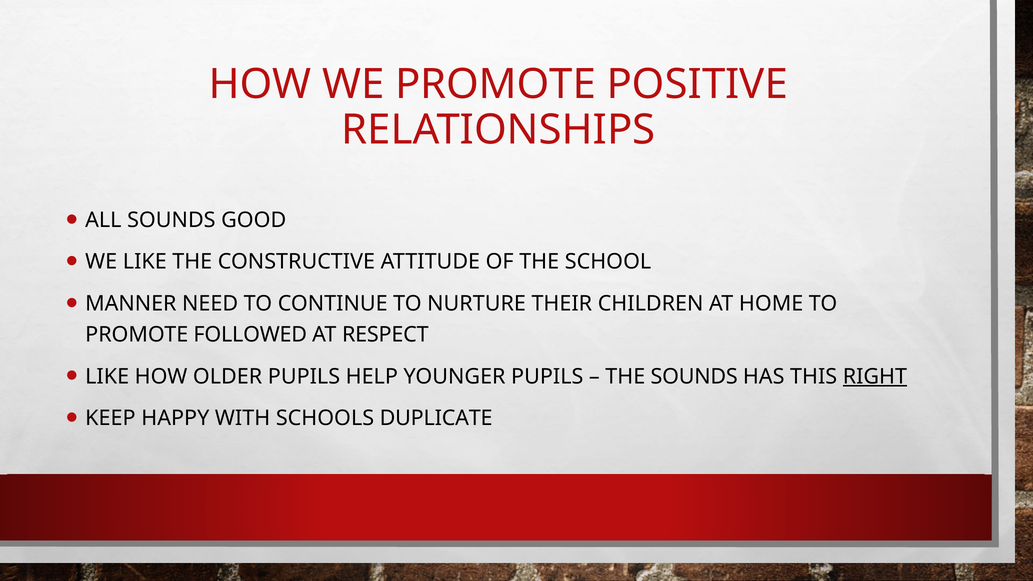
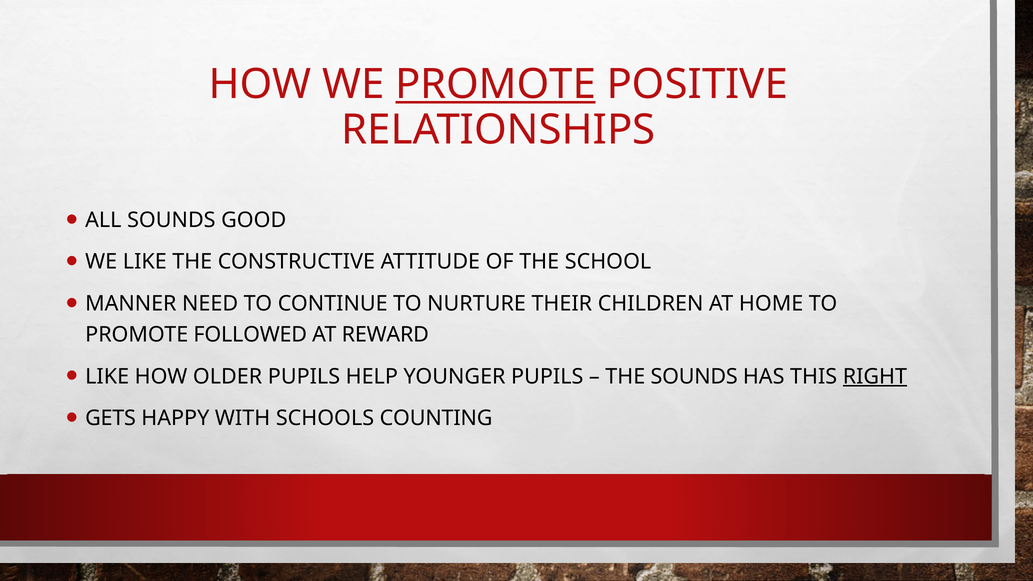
PROMOTE at (496, 84) underline: none -> present
RESPECT: RESPECT -> REWARD
KEEP: KEEP -> GETS
DUPLICATE: DUPLICATE -> COUNTING
